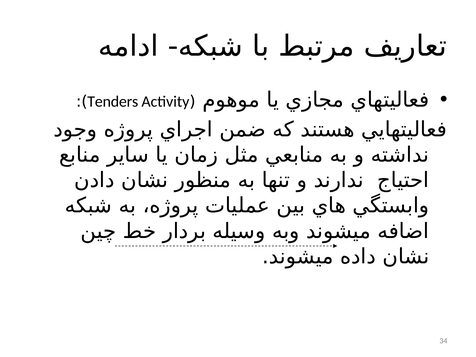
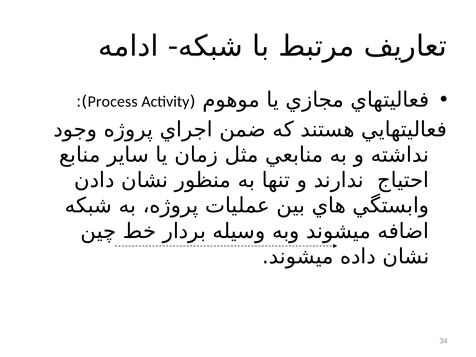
Tenders: Tenders -> Process
